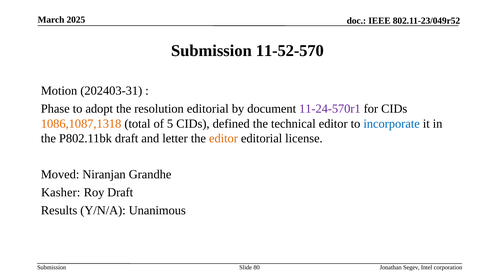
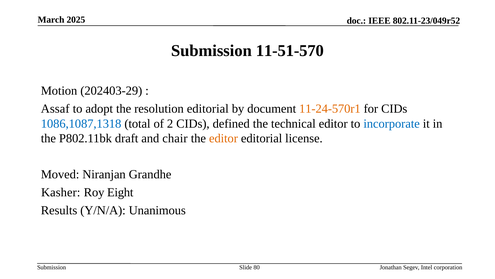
11-52-570: 11-52-570 -> 11-51-570
202403-31: 202403-31 -> 202403-29
Phase: Phase -> Assaf
11-24-570r1 colour: purple -> orange
1086,1087,1318 colour: orange -> blue
5: 5 -> 2
letter: letter -> chair
Roy Draft: Draft -> Eight
